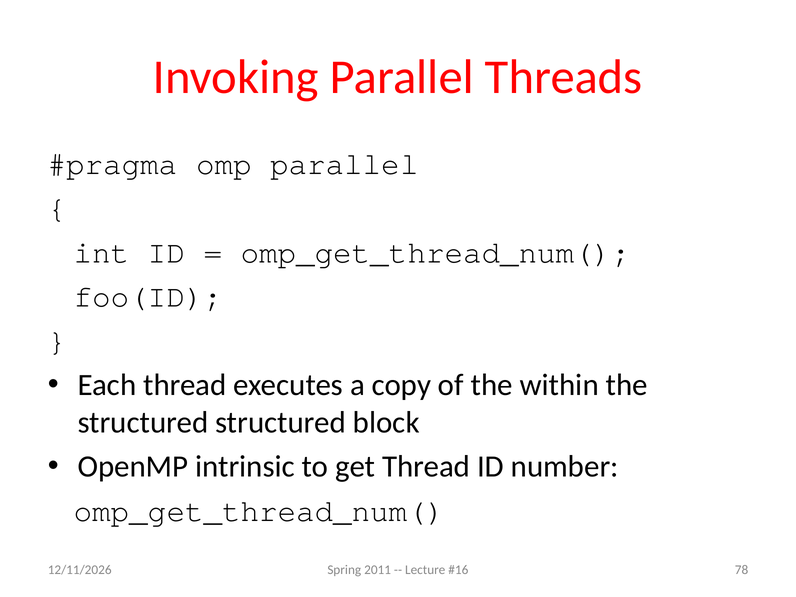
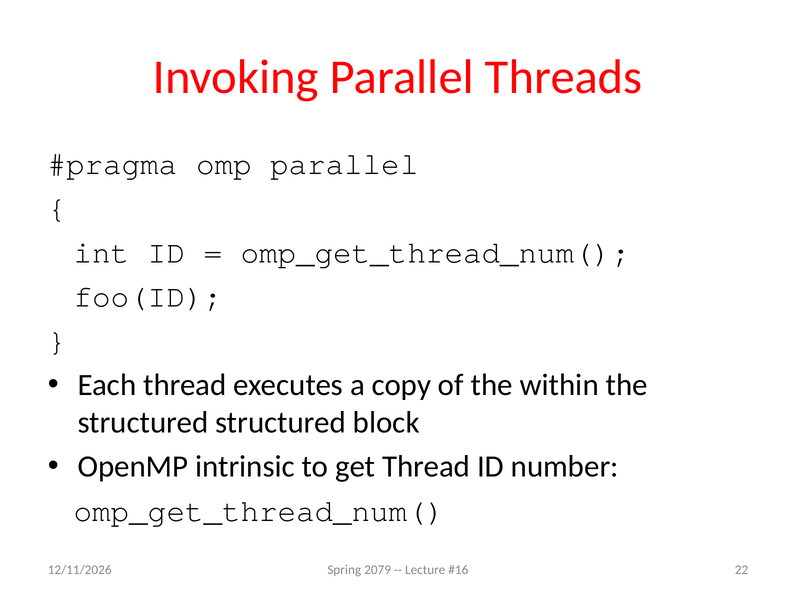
2011: 2011 -> 2079
78: 78 -> 22
